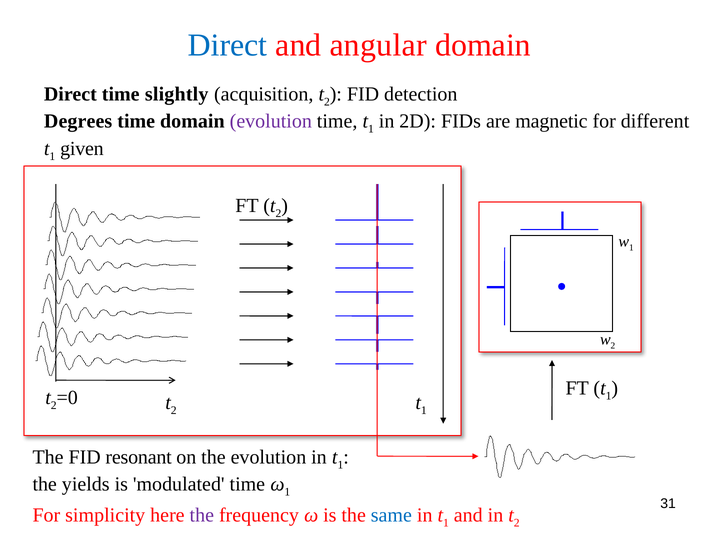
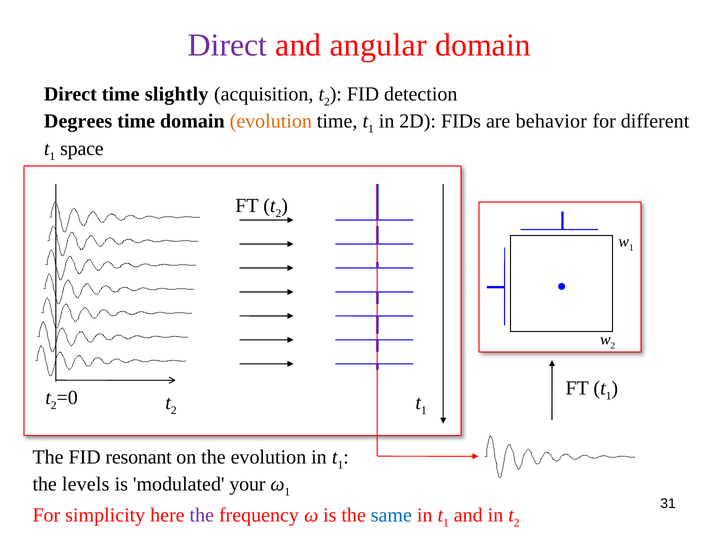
Direct at (227, 45) colour: blue -> purple
evolution at (271, 121) colour: purple -> orange
magnetic: magnetic -> behavior
given: given -> space
yields: yields -> levels
modulated time: time -> your
